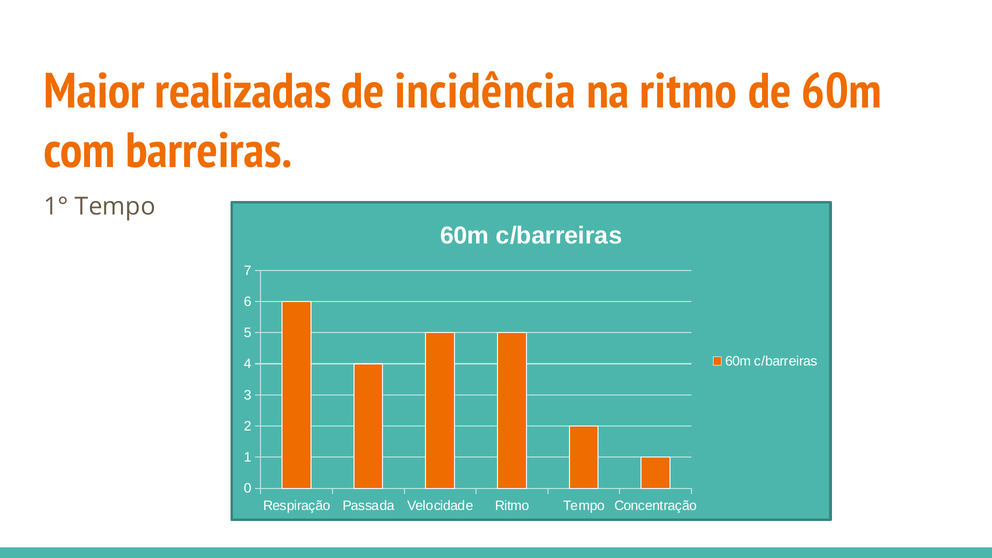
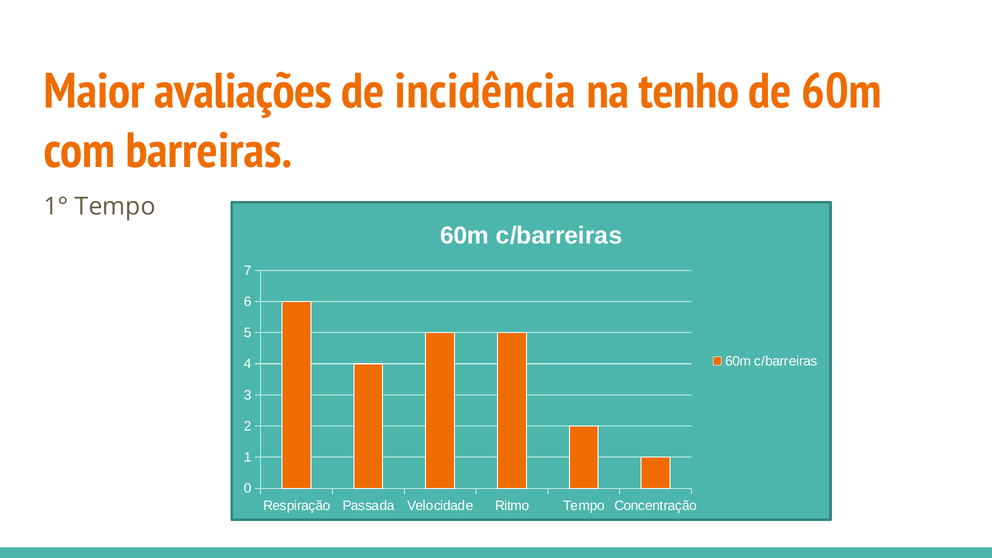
realizadas: realizadas -> avaliações
na ritmo: ritmo -> tenho
